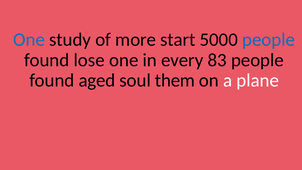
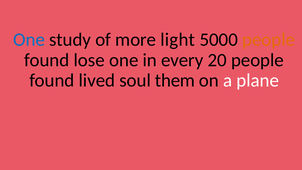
start: start -> light
people at (269, 40) colour: blue -> orange
83: 83 -> 20
aged: aged -> lived
